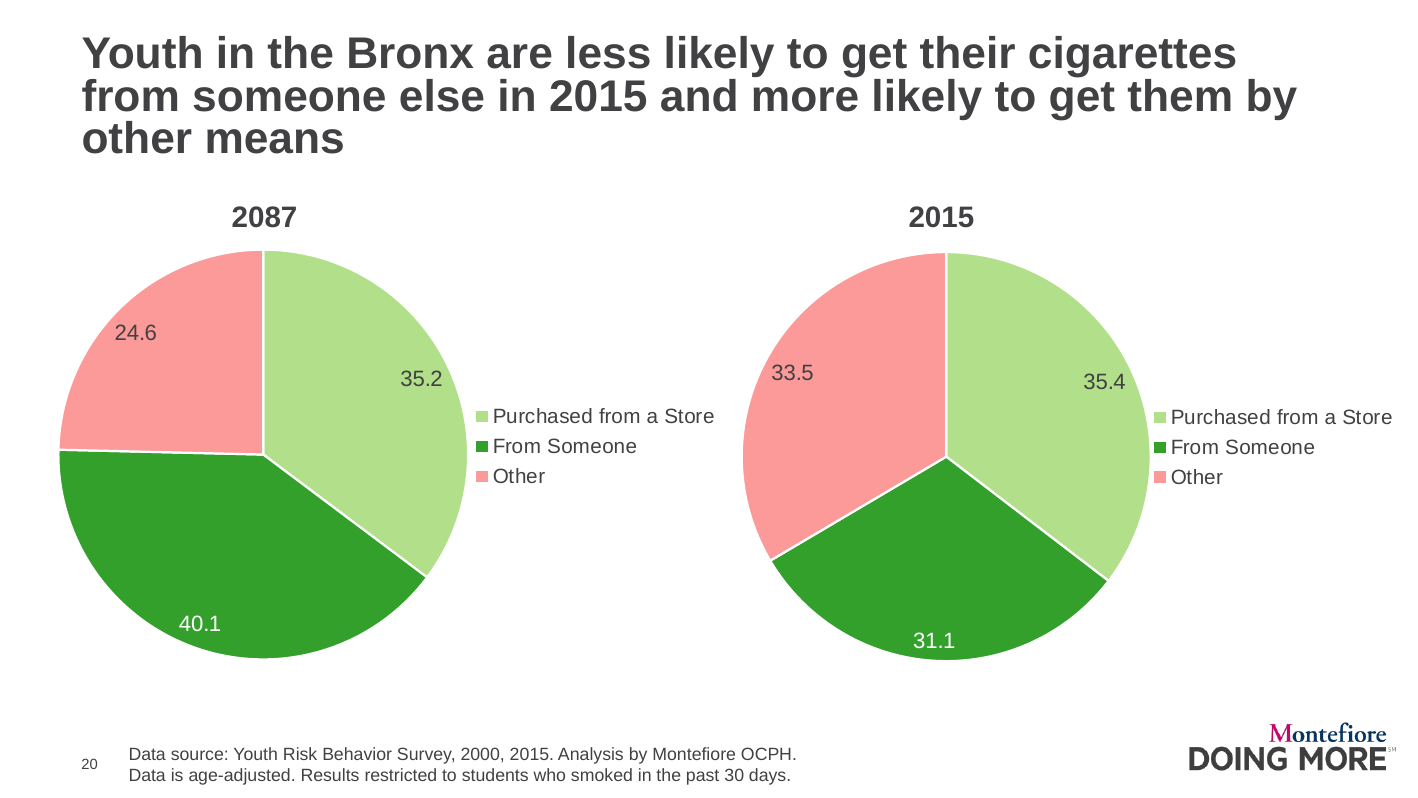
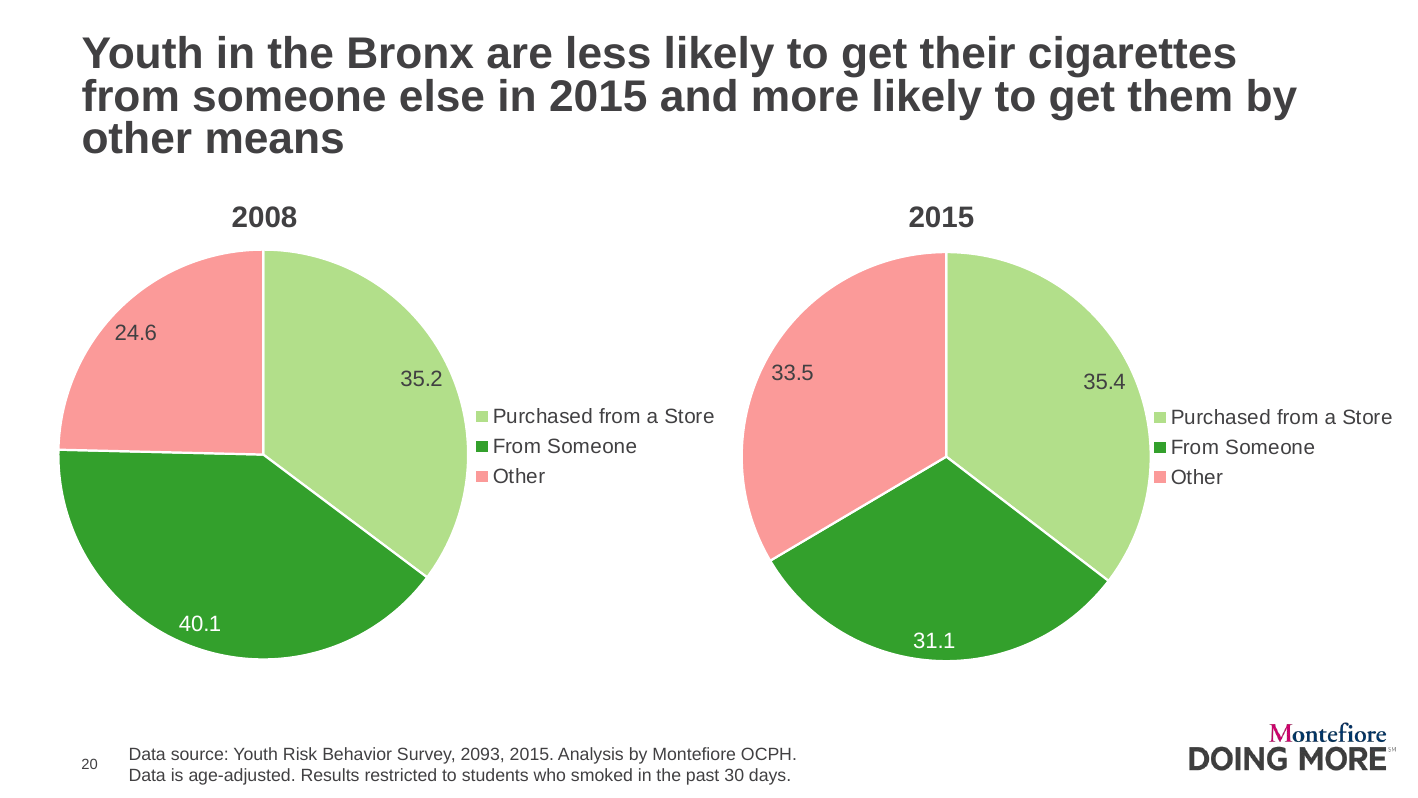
2087: 2087 -> 2008
2000: 2000 -> 2093
